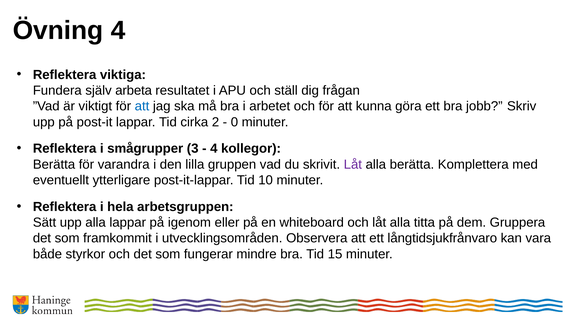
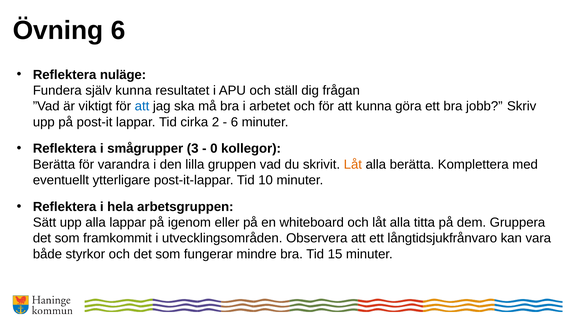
Övning 4: 4 -> 6
viktiga: viktiga -> nuläge
själv arbeta: arbeta -> kunna
0 at (234, 122): 0 -> 6
4 at (214, 149): 4 -> 0
Låt at (353, 165) colour: purple -> orange
